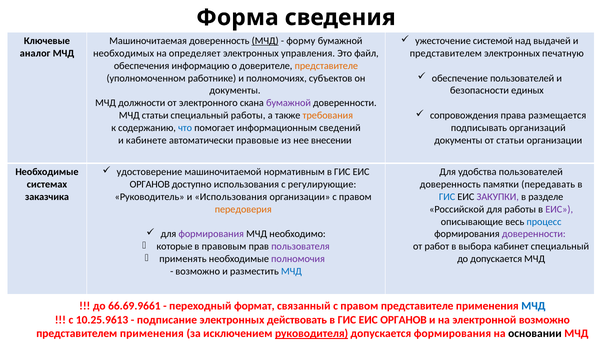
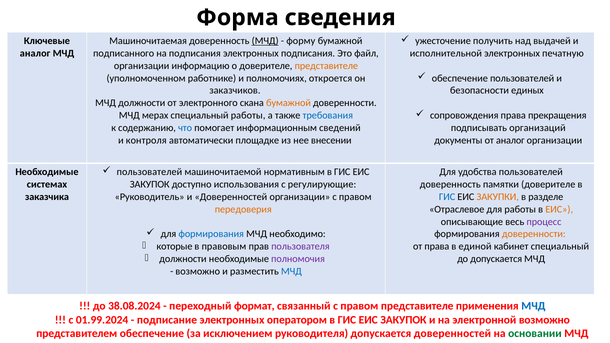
системой: системой -> получить
необходимых: необходимых -> подписанного
на определяет: определяет -> подписания
электронных управления: управления -> подписания
представителем at (446, 53): представителем -> исполнительной
обеспечения at (142, 66): обеспечения -> организации
субъектов: субъектов -> откроется
документы at (235, 91): документы -> заказчиков
бумажной at (289, 103) colour: purple -> orange
размещается: размещается -> прекращения
МЧД статьи: статьи -> мерах
требования colour: orange -> blue
кабинете: кабинете -> контроля
правовые: правовые -> площадке
от статьи: статьи -> аналог
удостоверение at (149, 172): удостоверение -> пользователей
ОРГАНОВ at (150, 184): ОРГАНОВ -> ЗАКУПОК
памятки передавать: передавать -> доверителе
и Использования: Использования -> Доверенностей
ЗАКУПКИ colour: purple -> orange
Российской: Российской -> Отраслевое
ЕИС at (559, 209) colour: purple -> orange
процесс colour: blue -> purple
формирования at (211, 234) colour: purple -> blue
доверенности at (534, 234) colour: purple -> orange
от работ: работ -> права
выбора: выбора -> единой
применять at (183, 259): применять -> должности
66.69.9661: 66.69.9661 -> 38.08.2024
10.25.9613: 10.25.9613 -> 01.99.2024
действовать: действовать -> оператором
ОРГАНОВ at (404, 320): ОРГАНОВ -> ЗАКУПОК
представителем применения: применения -> обеспечение
руководителя underline: present -> none
допускается формирования: формирования -> доверенностей
основании colour: black -> green
